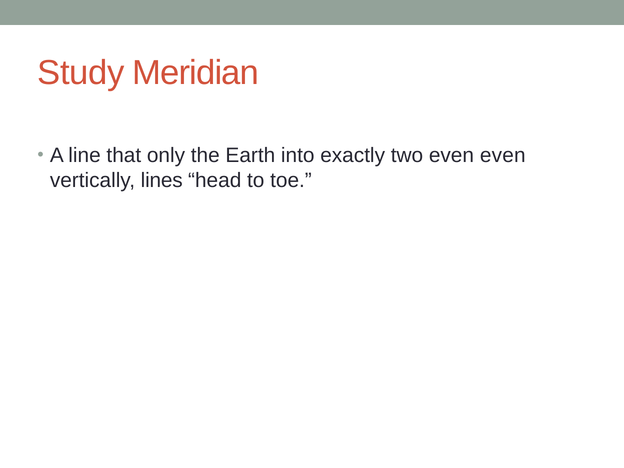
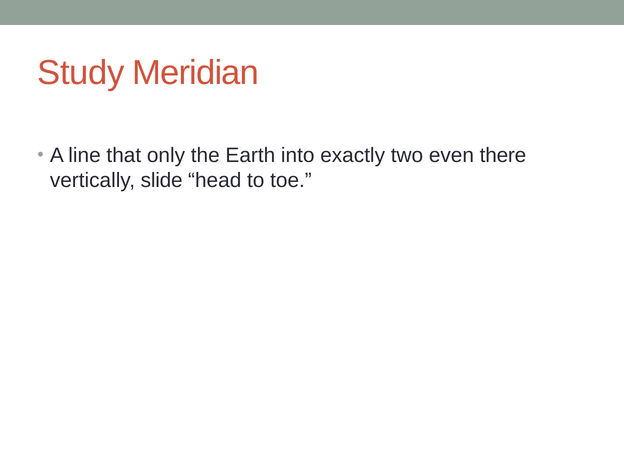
even even: even -> there
lines: lines -> slide
